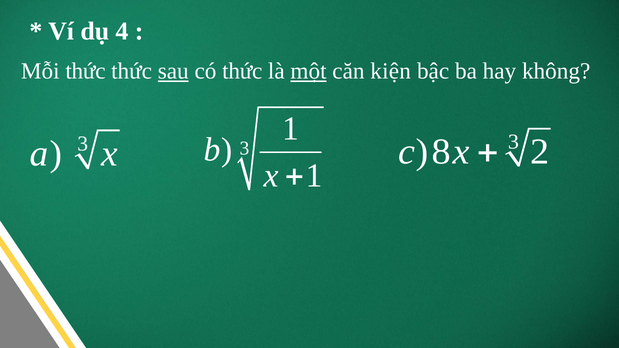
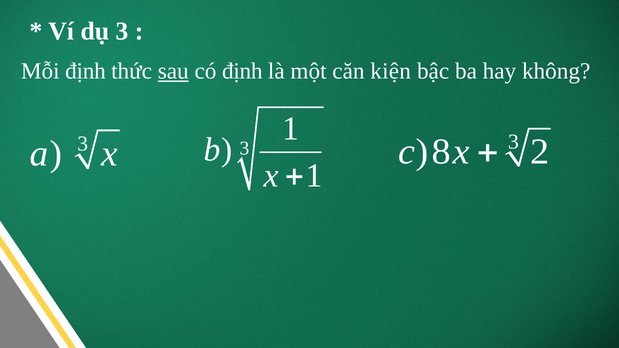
dụ 4: 4 -> 3
Mỗi thức: thức -> định
có thức: thức -> định
một underline: present -> none
